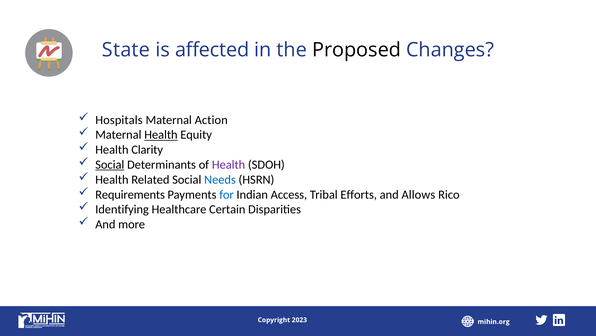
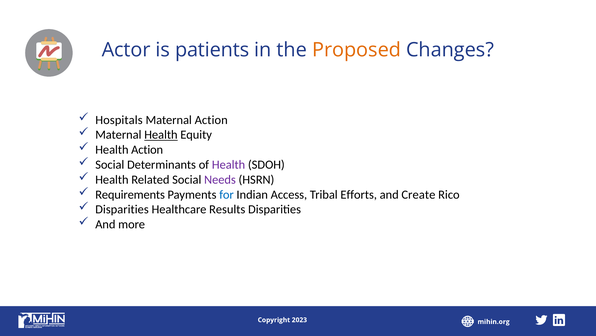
State: State -> Actor
affected: affected -> patients
Proposed colour: black -> orange
Health Clarity: Clarity -> Action
Social at (110, 164) underline: present -> none
Needs colour: blue -> purple
Allows: Allows -> Create
Identifying at (122, 209): Identifying -> Disparities
Certain: Certain -> Results
